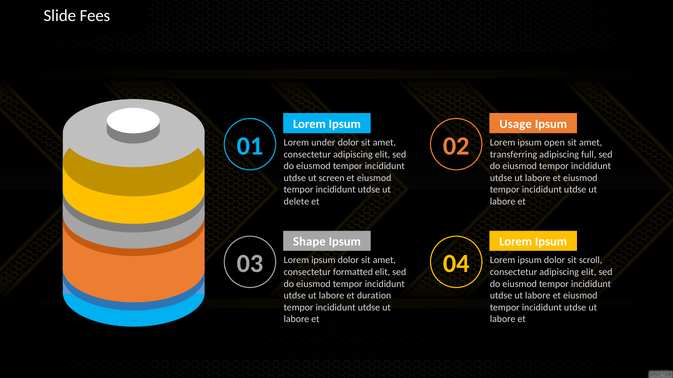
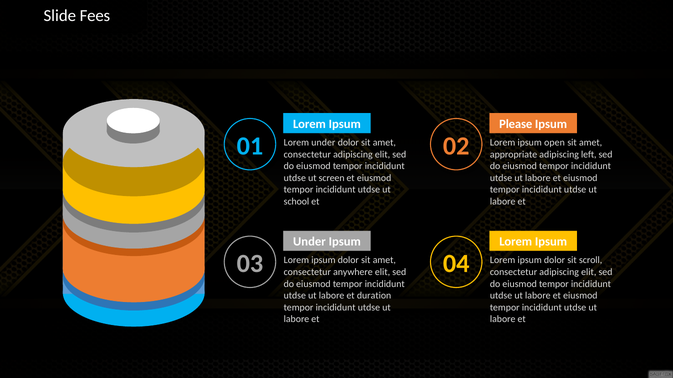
Usage: Usage -> Please
transferring: transferring -> appropriate
full: full -> left
delete: delete -> school
Shape at (309, 242): Shape -> Under
formatted: formatted -> anywhere
